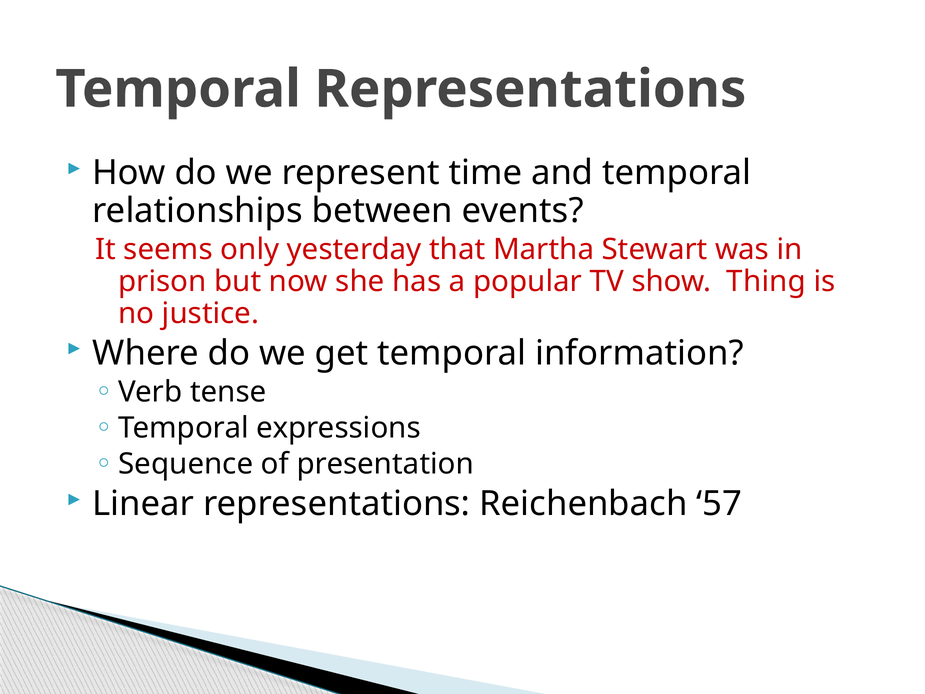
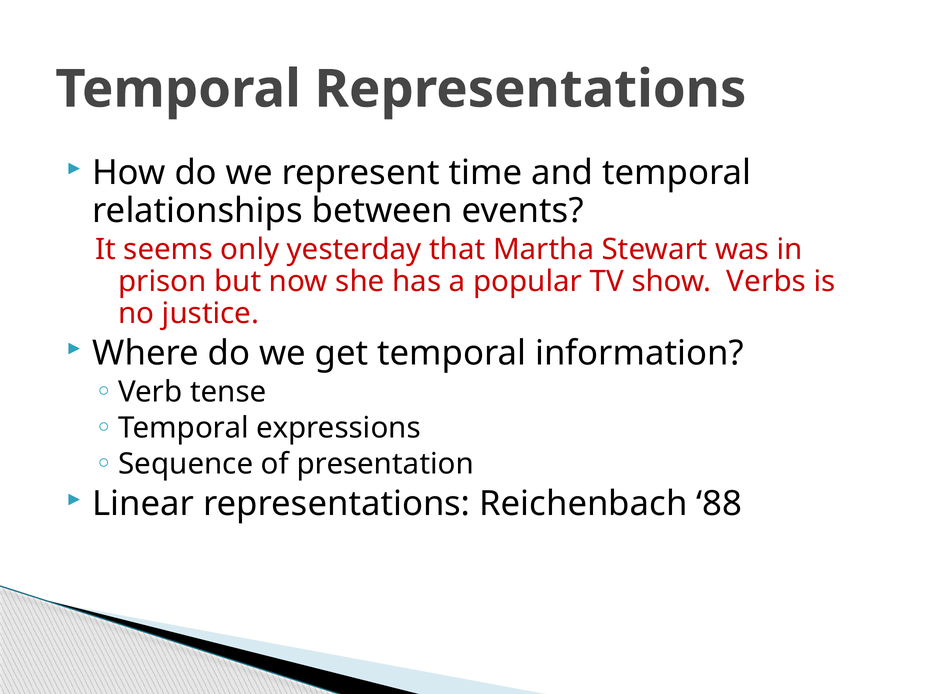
Thing: Thing -> Verbs
57: 57 -> 88
